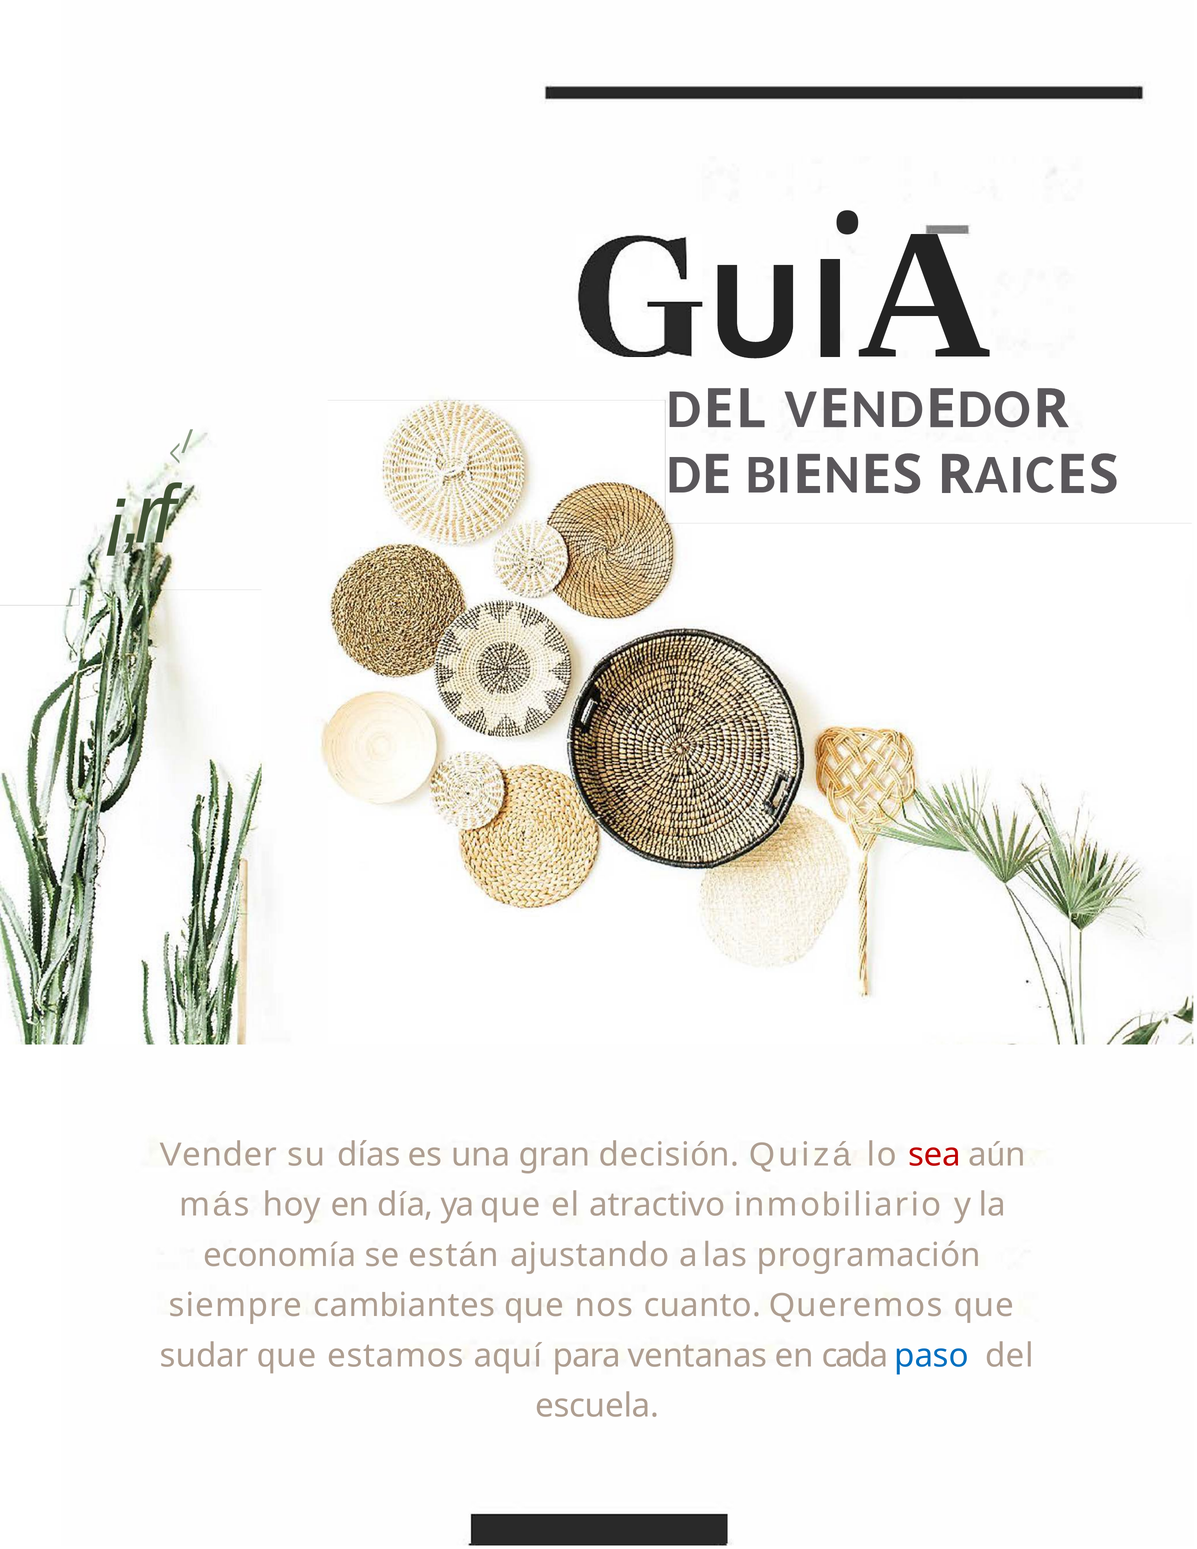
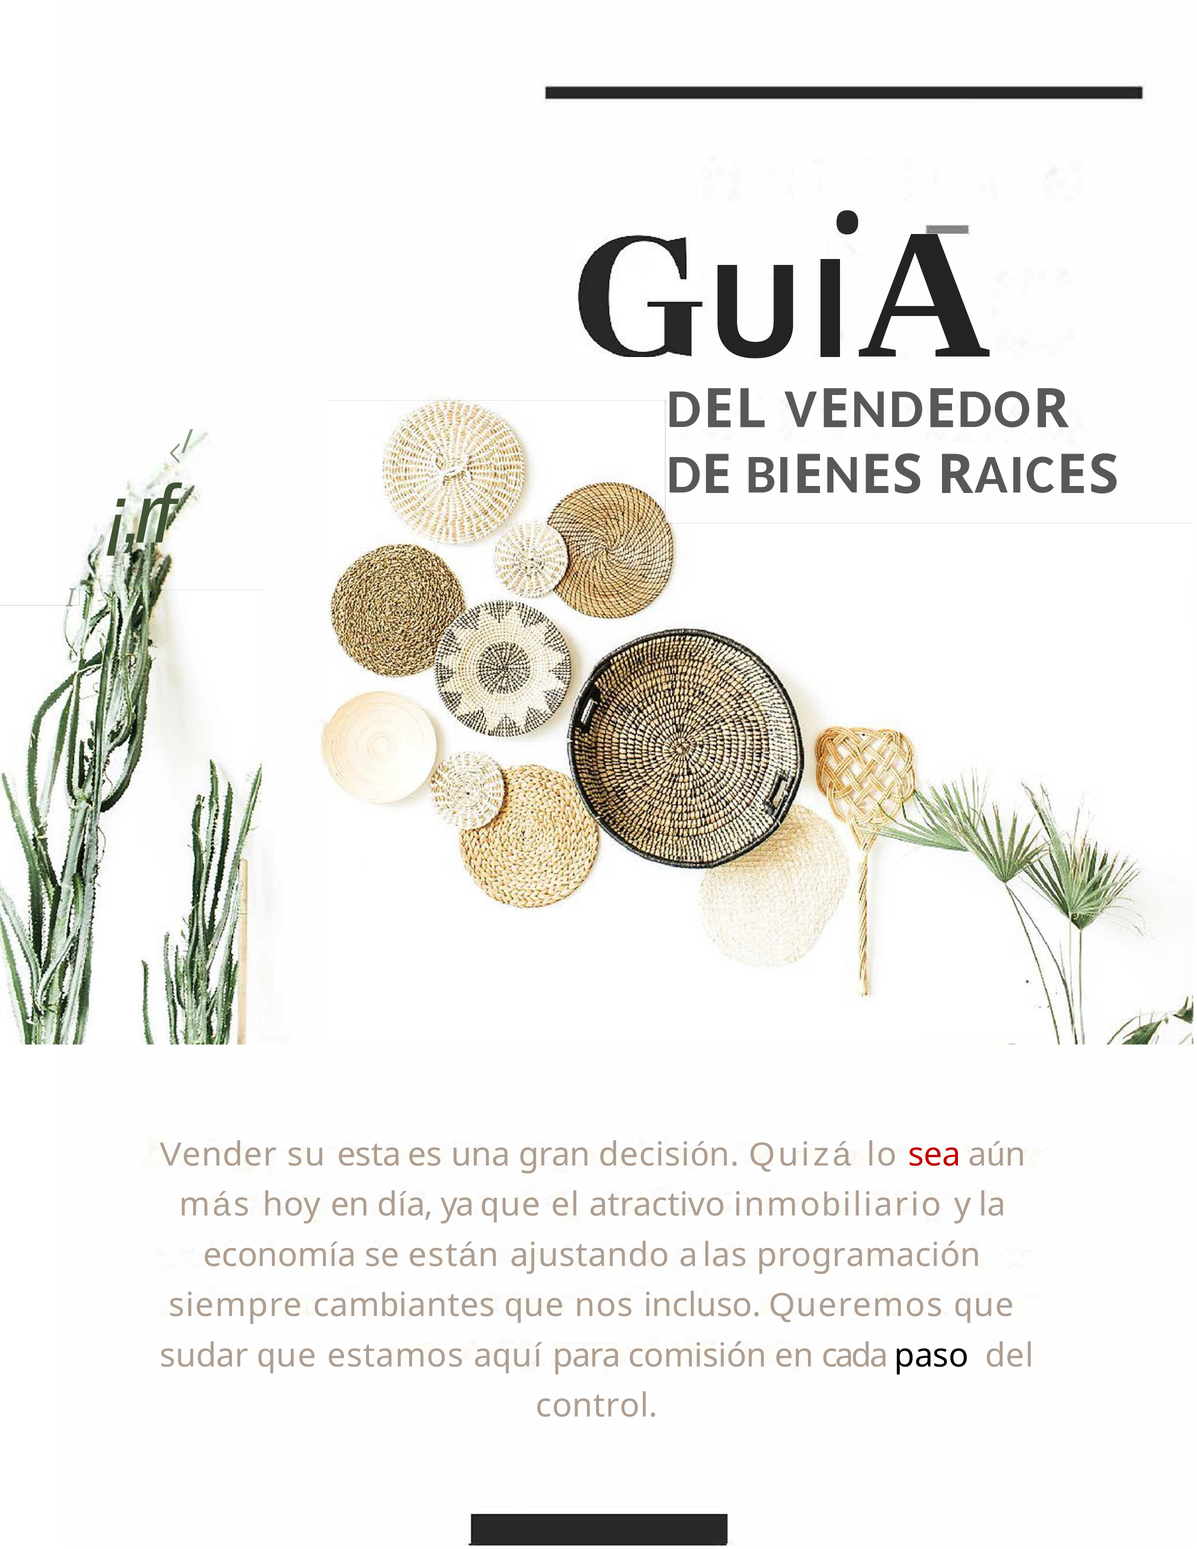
días: días -> esta
cuanto: cuanto -> incluso
ventanas: ventanas -> comisión
paso colour: blue -> black
escuela: escuela -> control
